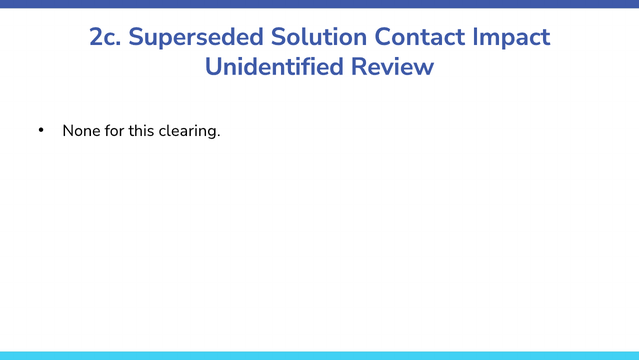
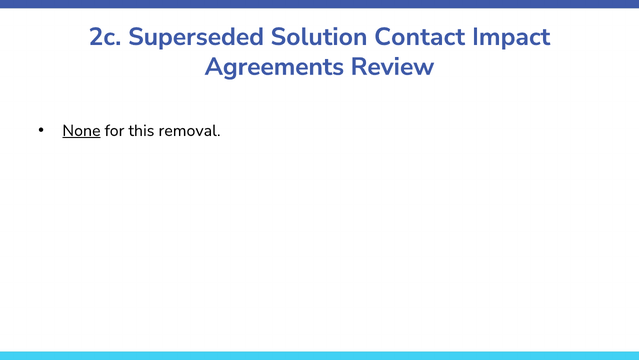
Unidentified: Unidentified -> Agreements
None underline: none -> present
clearing: clearing -> removal
